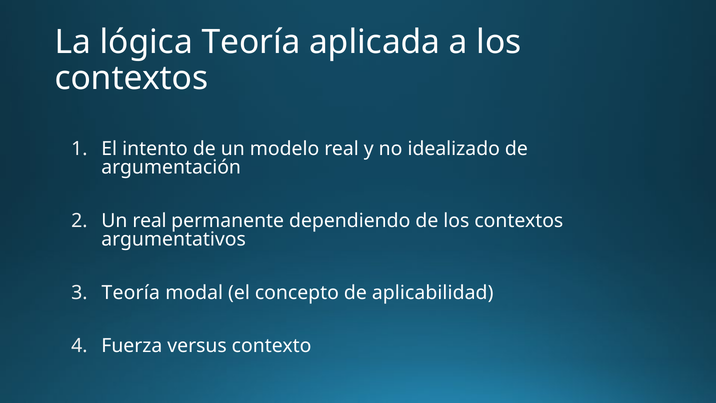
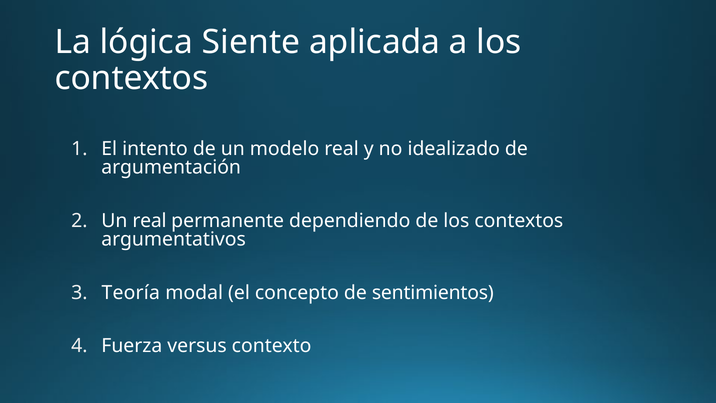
lógica Teoría: Teoría -> Siente
aplicabilidad: aplicabilidad -> sentimientos
